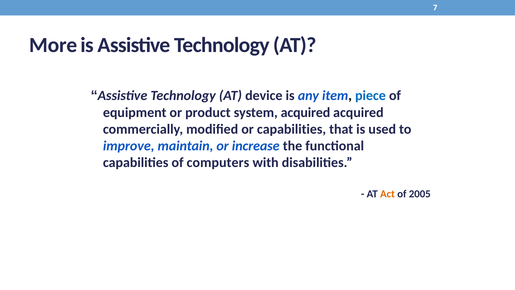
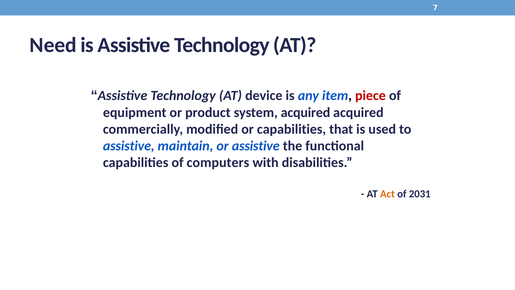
More: More -> Need
piece colour: blue -> red
improve at (129, 146): improve -> assistive
or increase: increase -> assistive
2005: 2005 -> 2031
